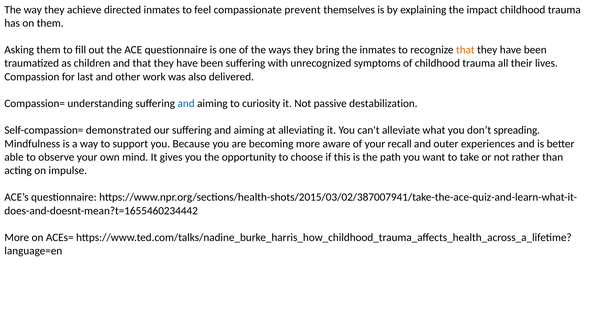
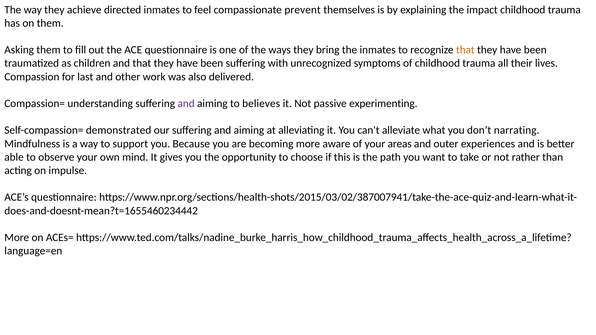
and at (186, 104) colour: blue -> purple
curiosity: curiosity -> believes
destabilization: destabilization -> experimenting
spreading: spreading -> narrating
recall: recall -> areas
